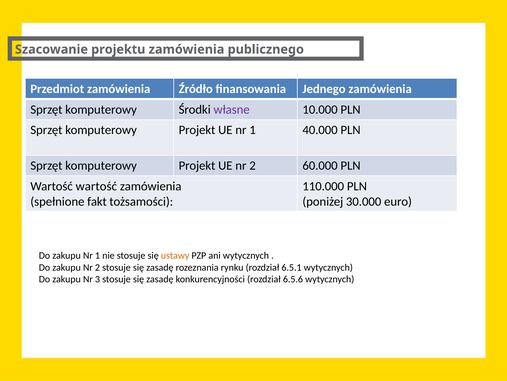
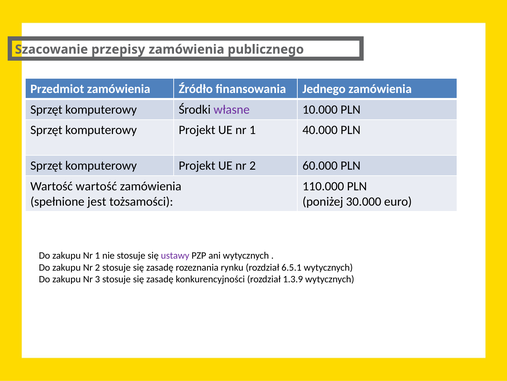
projektu: projektu -> przepisy
fakt: fakt -> jest
ustawy colour: orange -> purple
6.5.6: 6.5.6 -> 1.3.9
